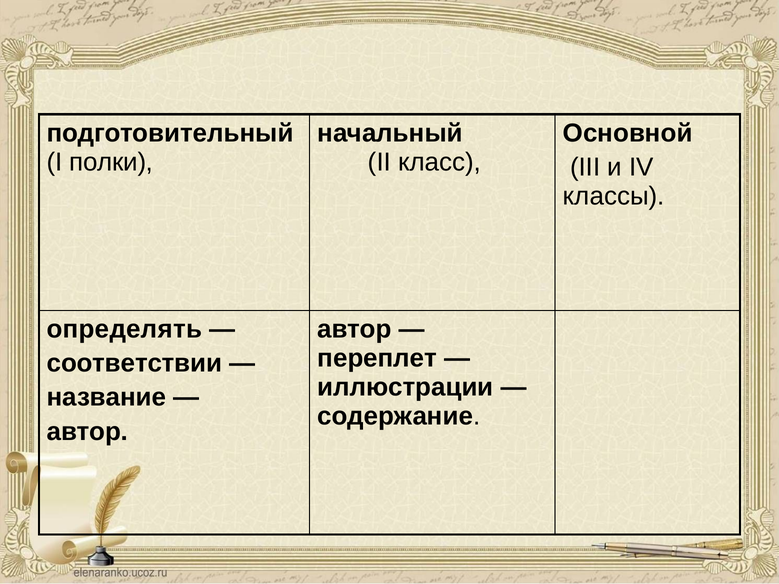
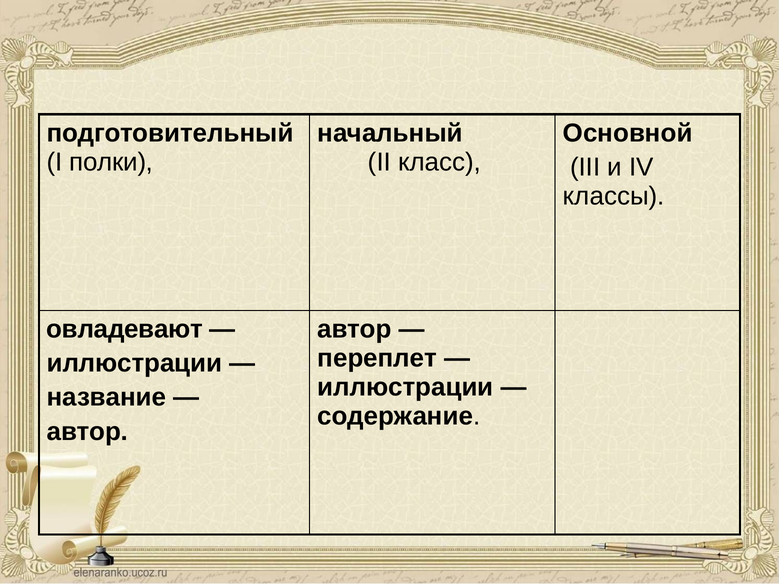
определять: определять -> овладевают
соответствии at (134, 363): соответствии -> иллюстрации
